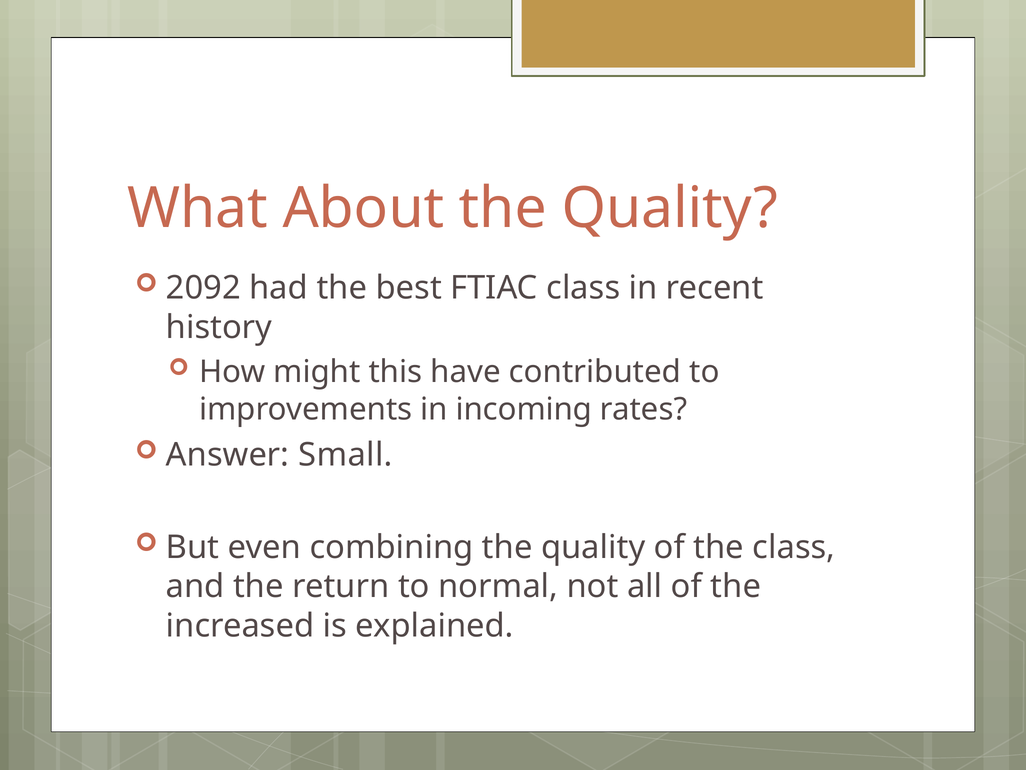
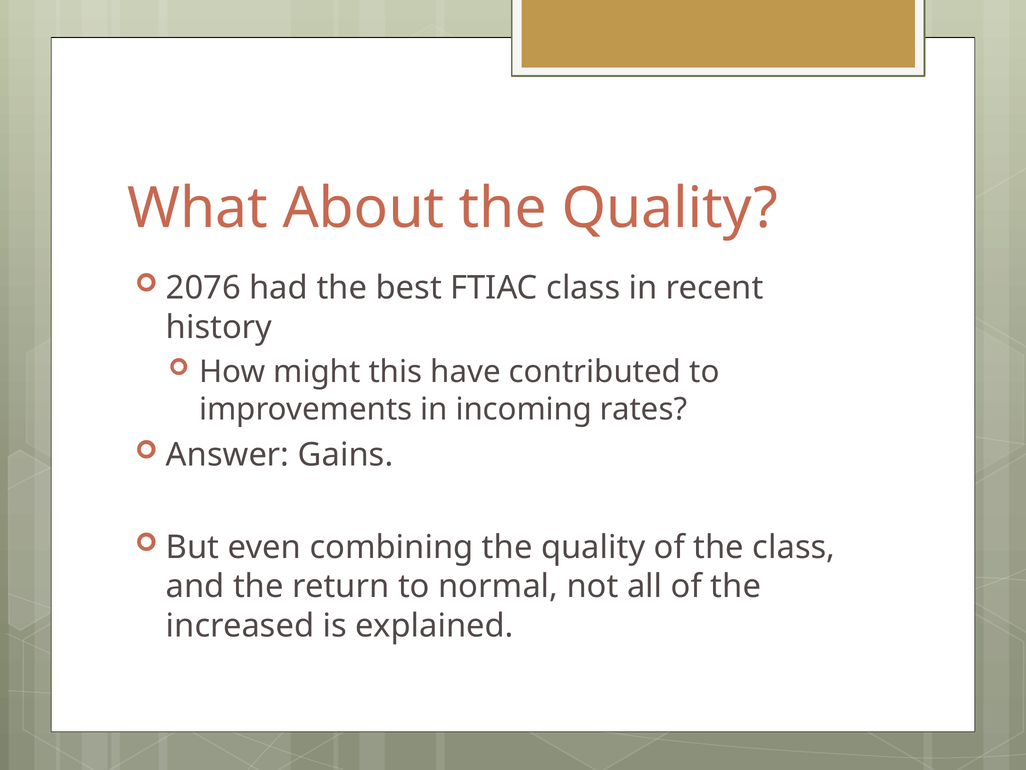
2092: 2092 -> 2076
Small: Small -> Gains
